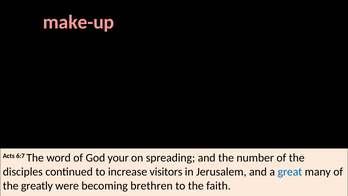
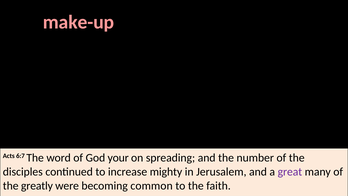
visitors: visitors -> mighty
great colour: blue -> purple
brethren: brethren -> common
